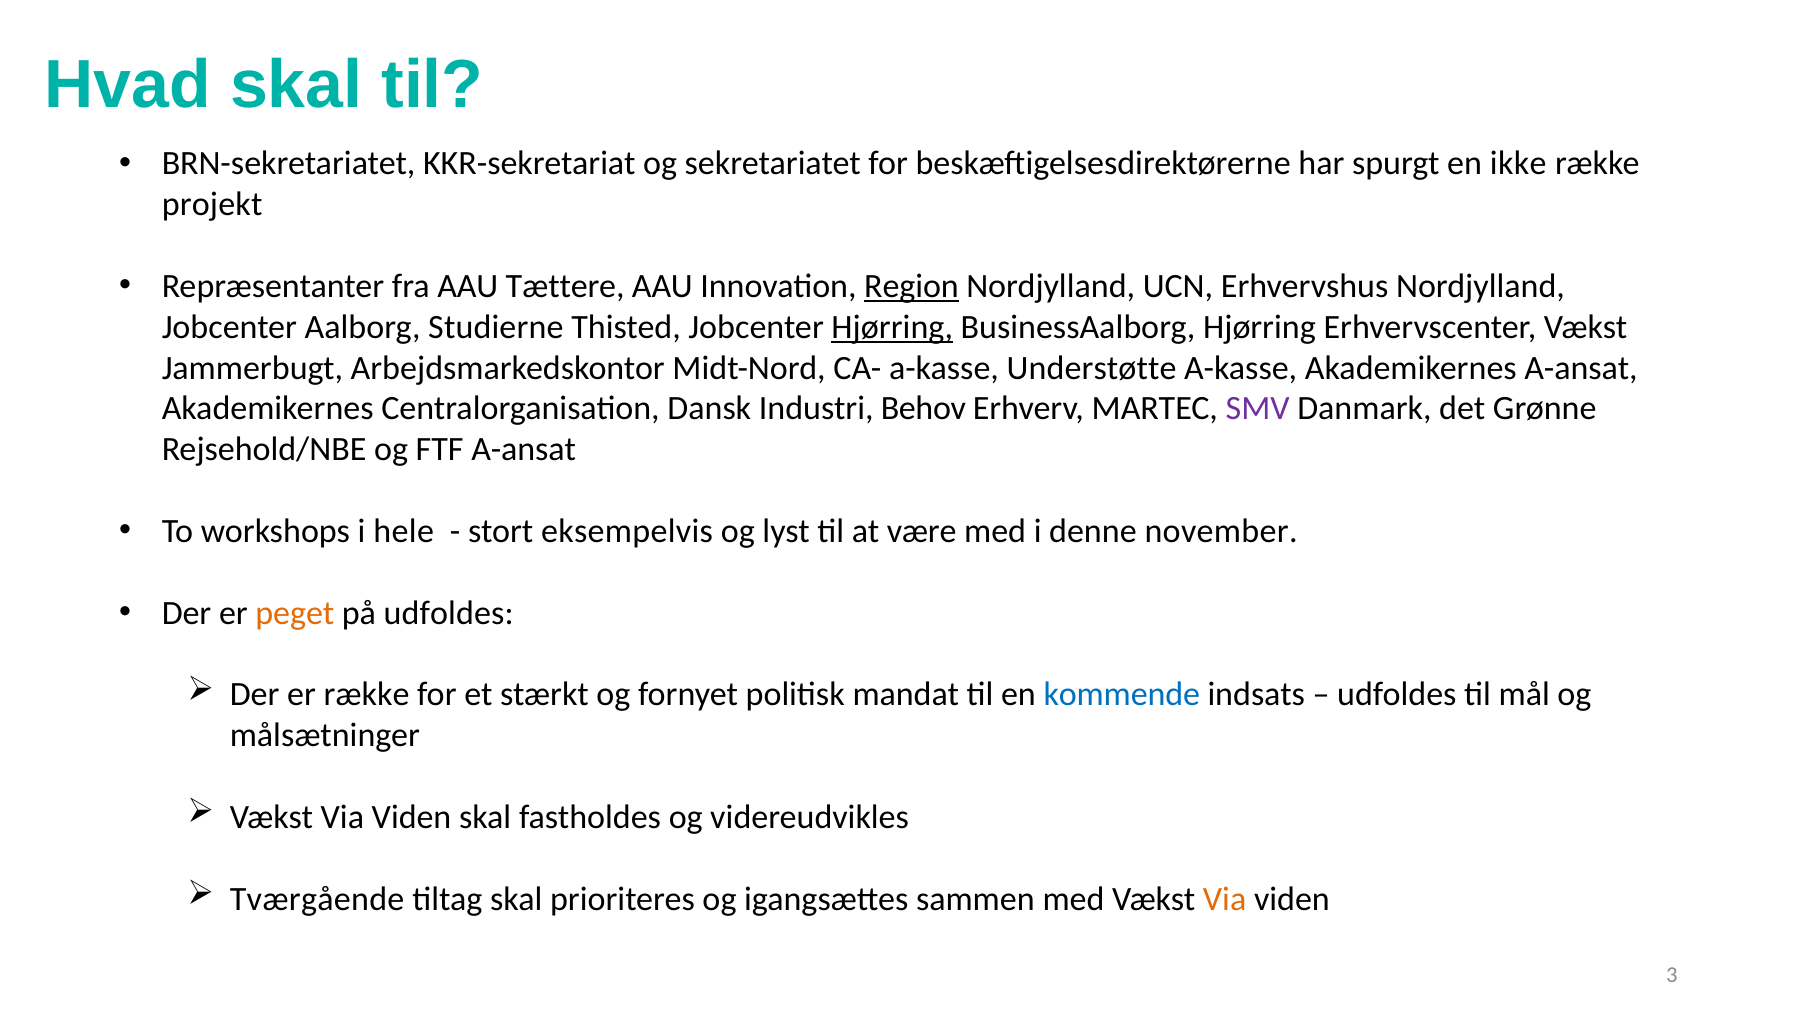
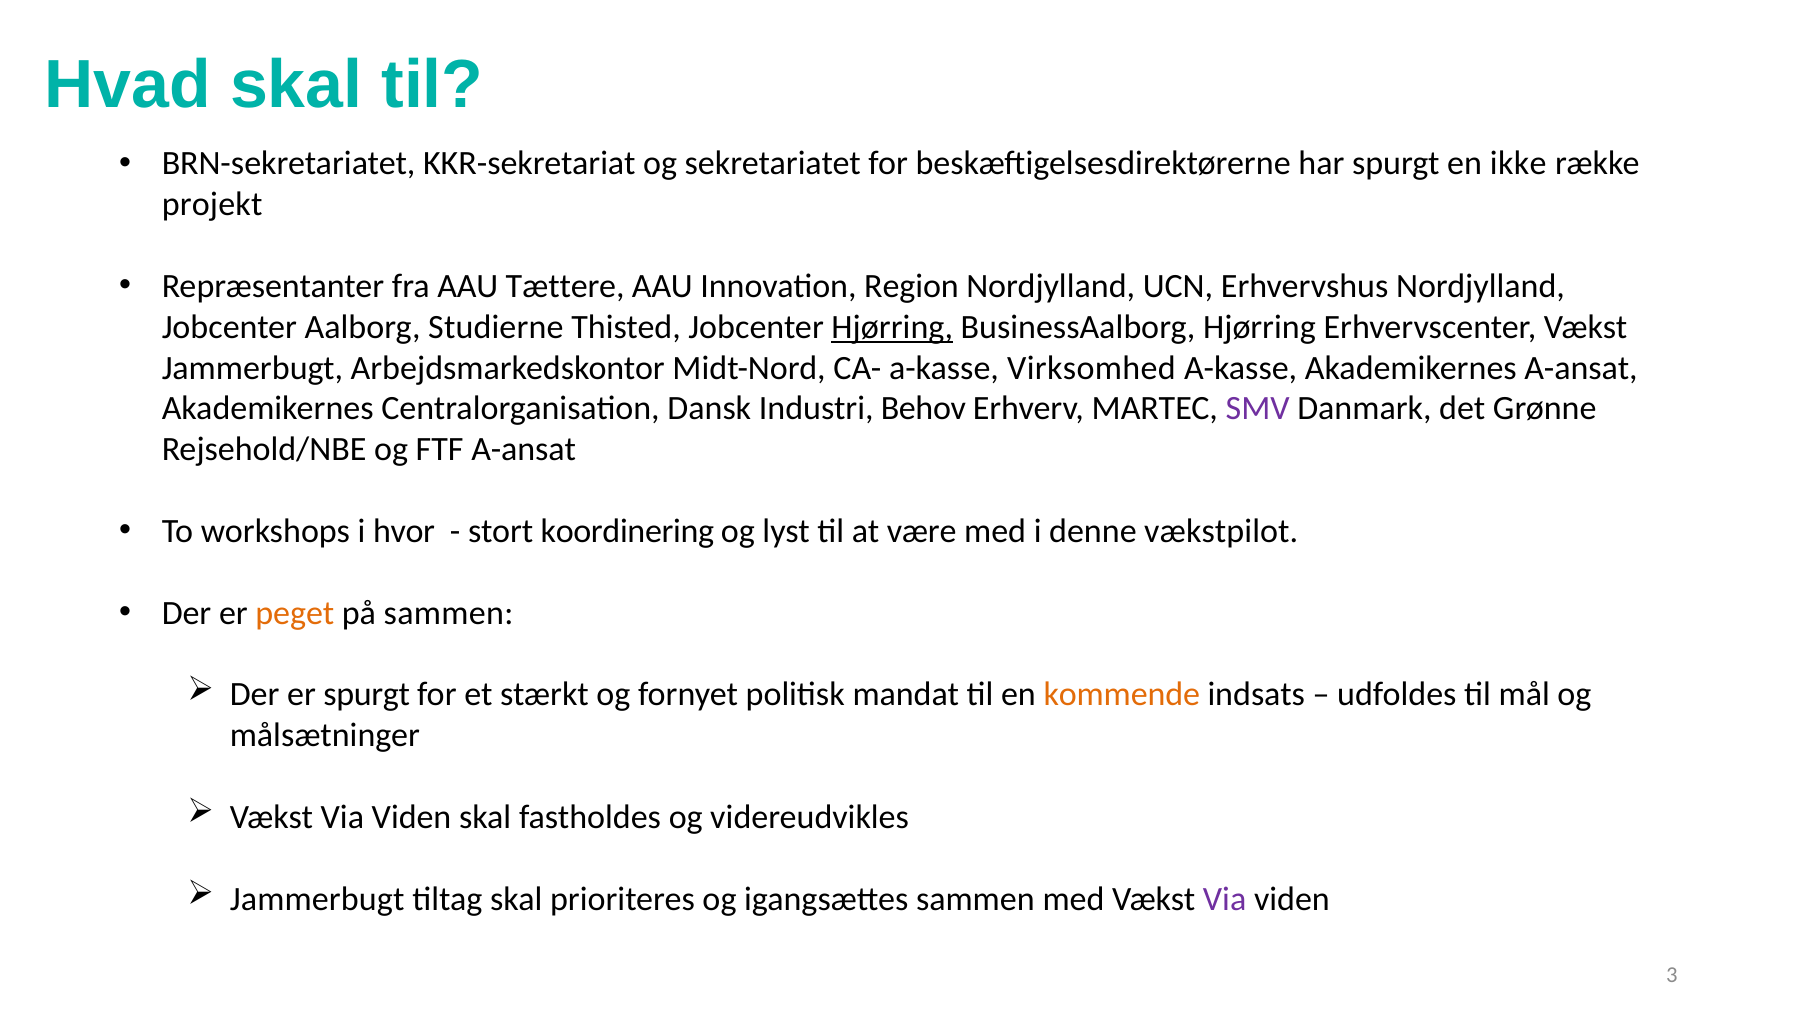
Region underline: present -> none
Understøtte: Understøtte -> Virksomhed
hele: hele -> hvor
eksempelvis: eksempelvis -> koordinering
november: november -> vækstpilot
på udfoldes: udfoldes -> sammen
er række: række -> spurgt
kommende colour: blue -> orange
Tværgående at (317, 899): Tværgående -> Jammerbugt
Via at (1225, 899) colour: orange -> purple
